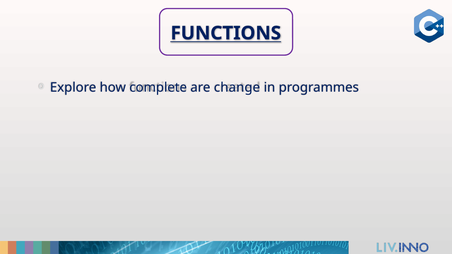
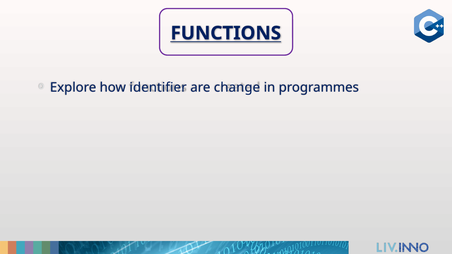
complete: complete -> identifier
